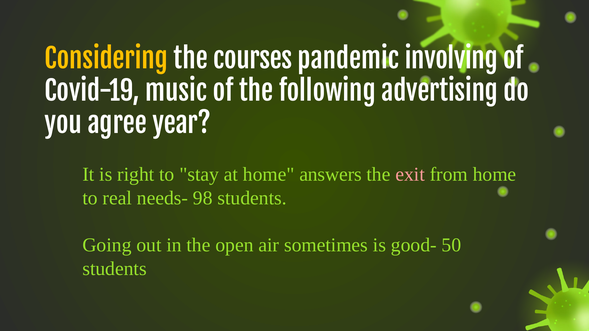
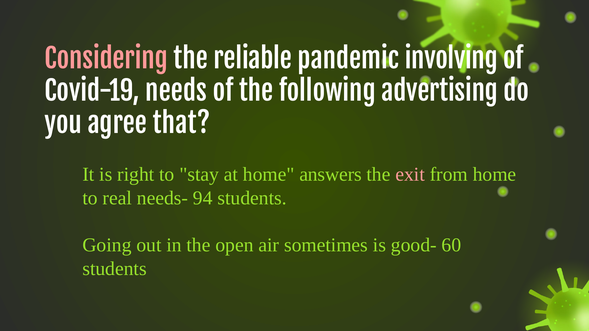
Considering colour: yellow -> pink
courses: courses -> reliable
music: music -> needs
year: year -> that
98: 98 -> 94
50: 50 -> 60
